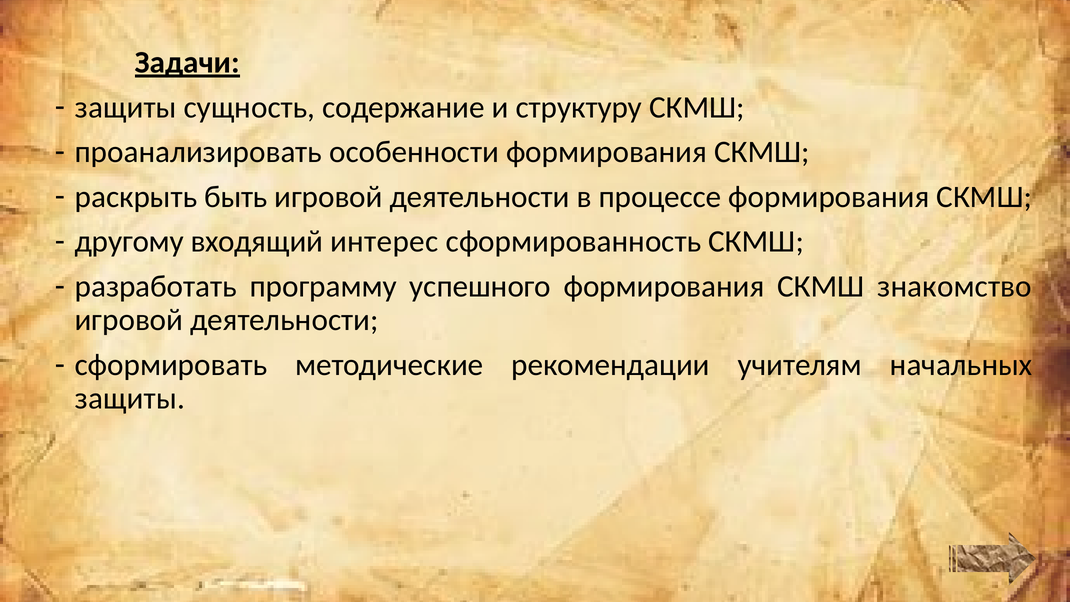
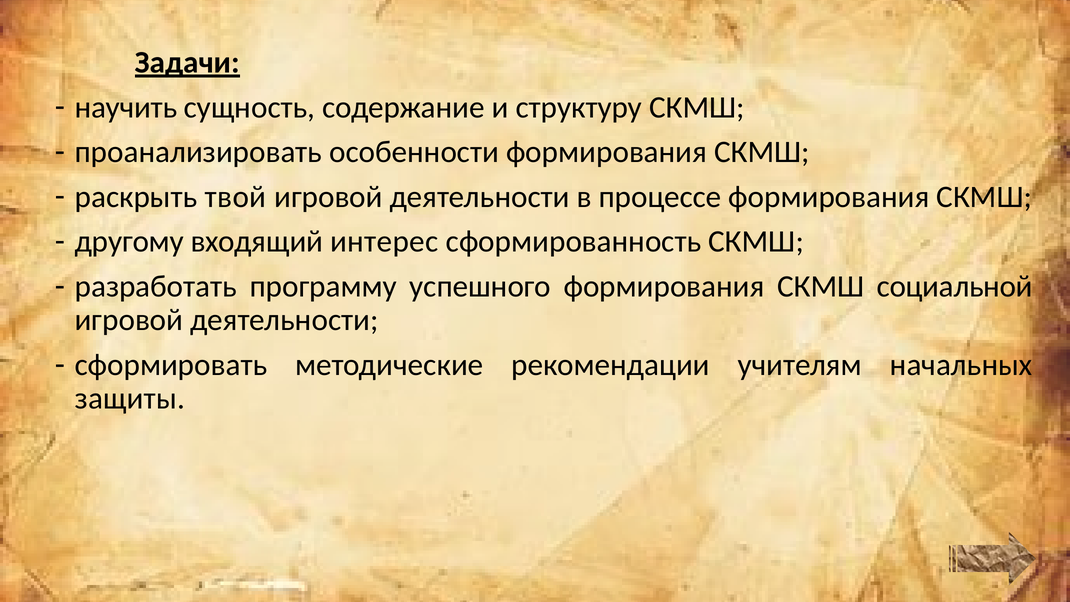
защиты at (126, 107): защиты -> научить
быть: быть -> твой
знакомство: знакомство -> социальной
